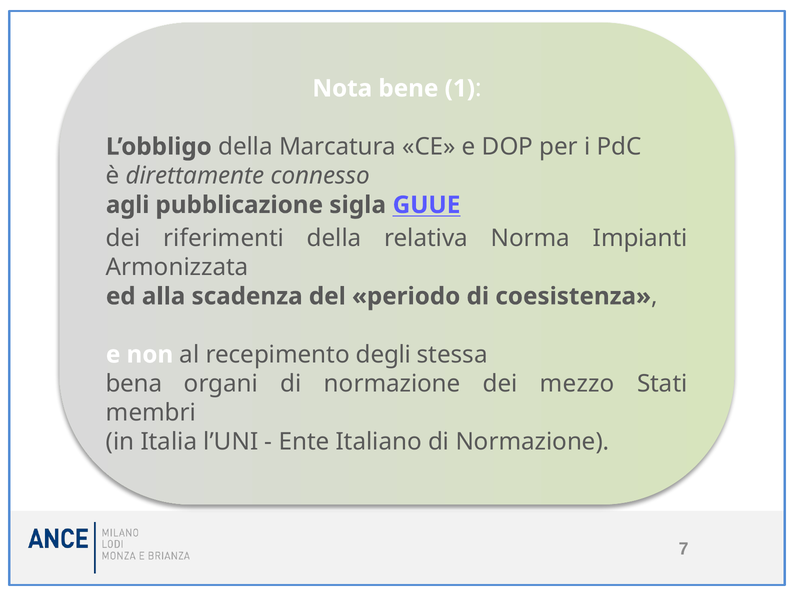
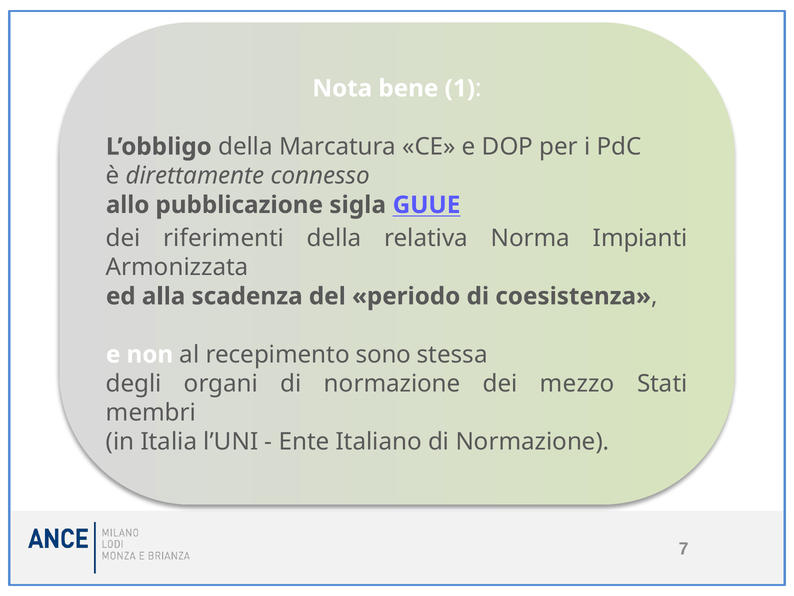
agli: agli -> allo
degli: degli -> sono
bena: bena -> degli
